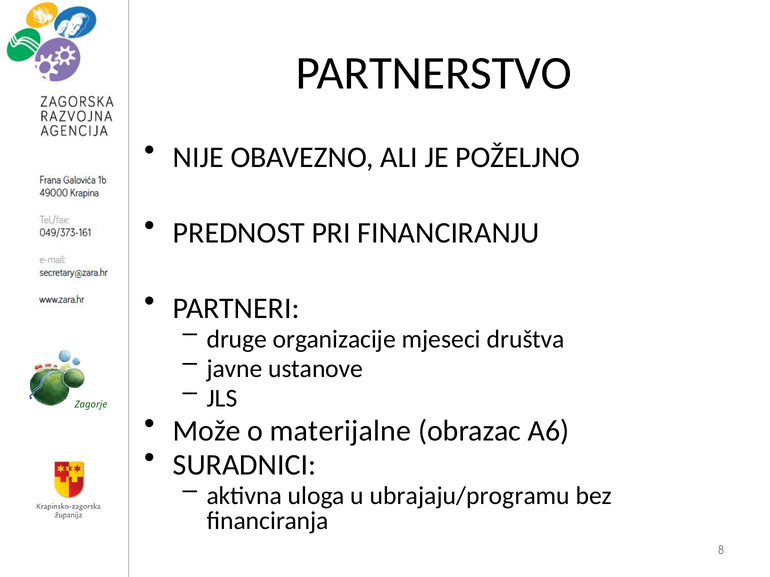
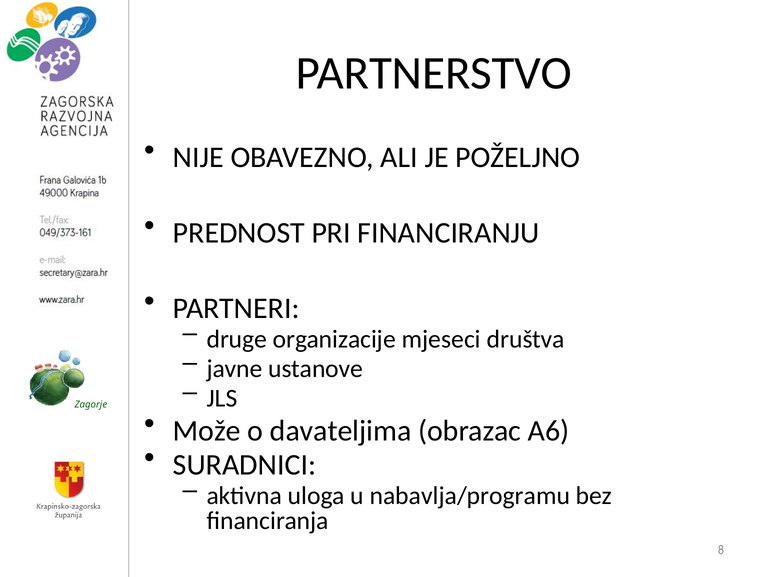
materijalne: materijalne -> davateljima
ubrajaju/programu: ubrajaju/programu -> nabavlja/programu
